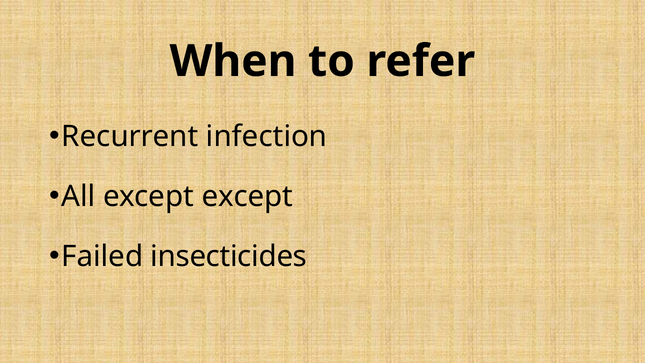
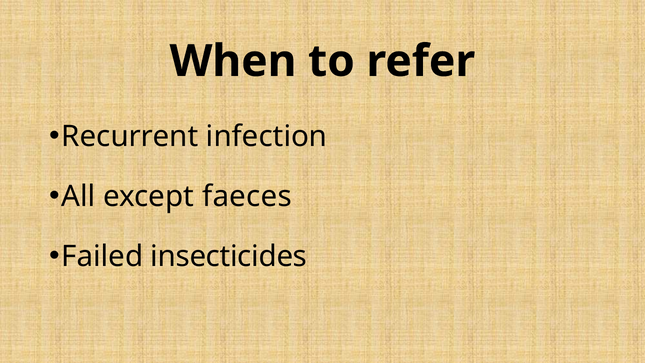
except except: except -> faeces
